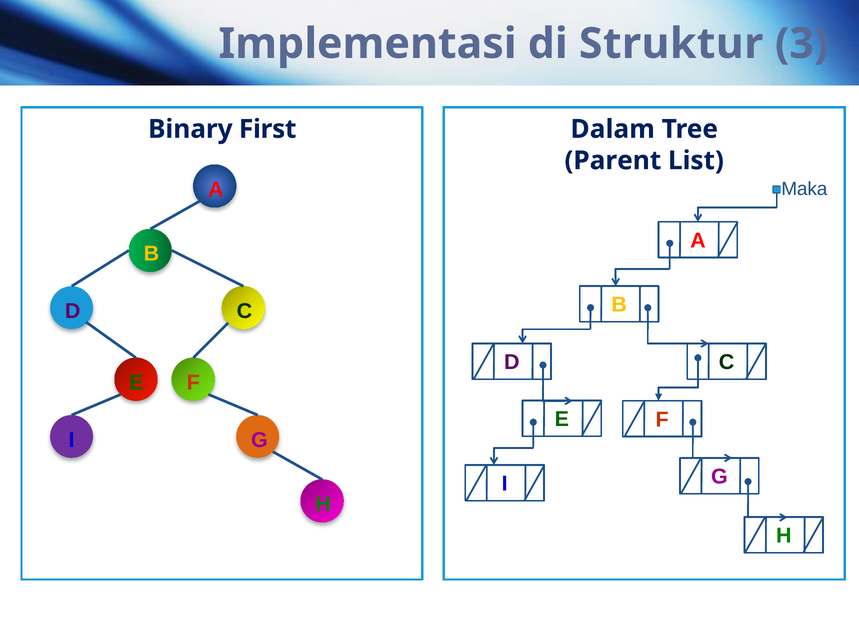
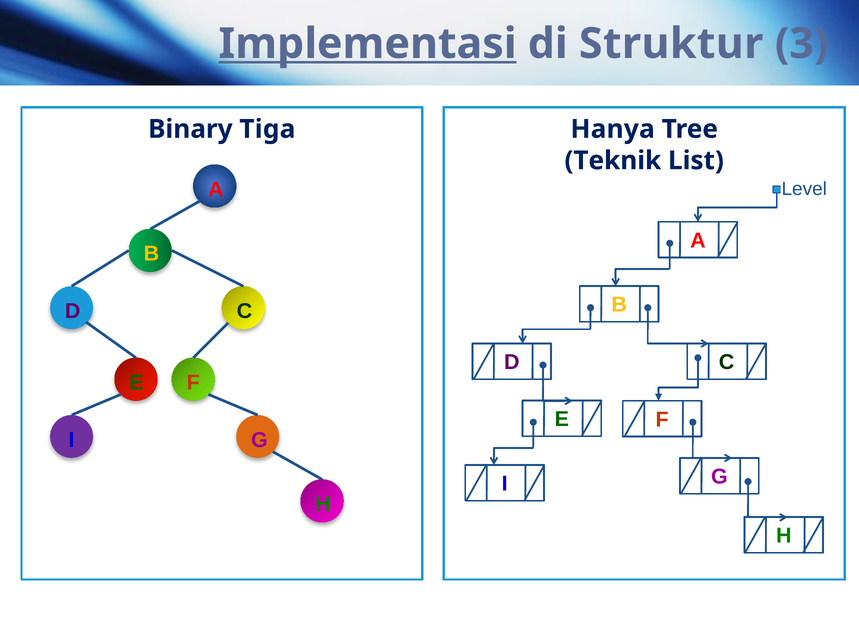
Implementasi underline: none -> present
First: First -> Tiga
Dalam: Dalam -> Hanya
Parent: Parent -> Teknik
Maka: Maka -> Level
